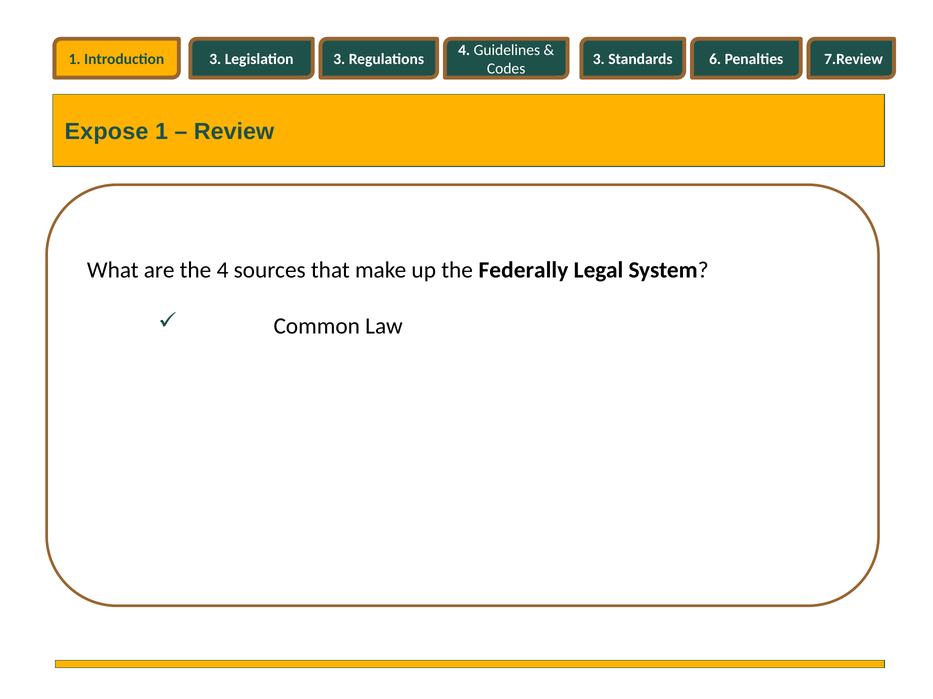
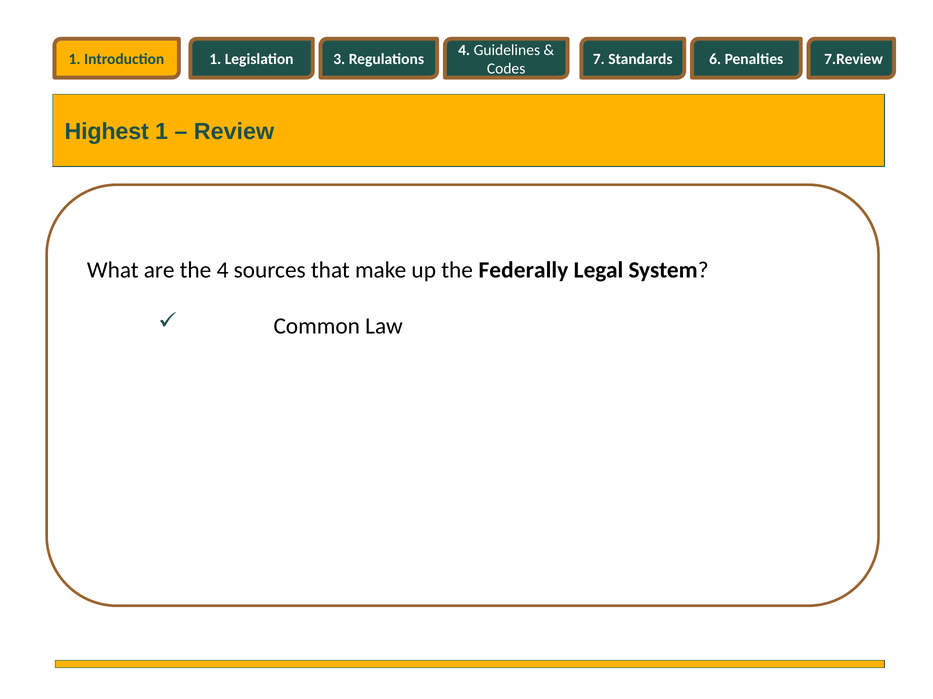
Introduction 3: 3 -> 1
Regulations 3: 3 -> 7
Expose: Expose -> Highest
